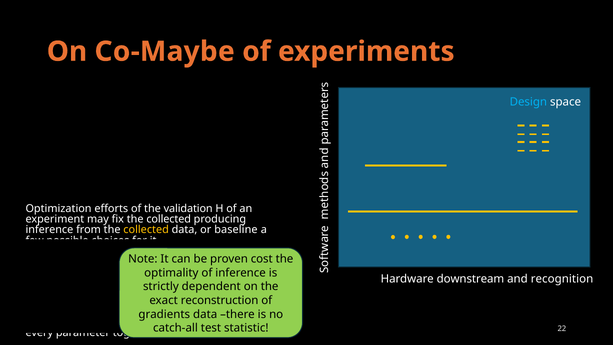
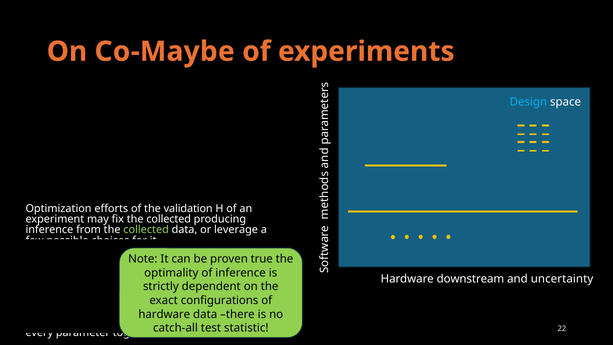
collected at (146, 230) colour: yellow -> light green
baseline: baseline -> leverage
cost: cost -> true
recognition: recognition -> uncertainty
exact reconstruction: reconstruction -> configurations
gradients at (164, 314): gradients -> hardware
